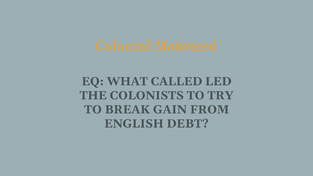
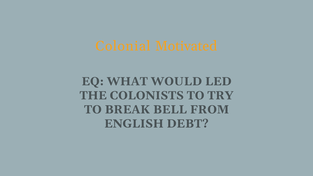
CALLED: CALLED -> WOULD
GAIN: GAIN -> BELL
